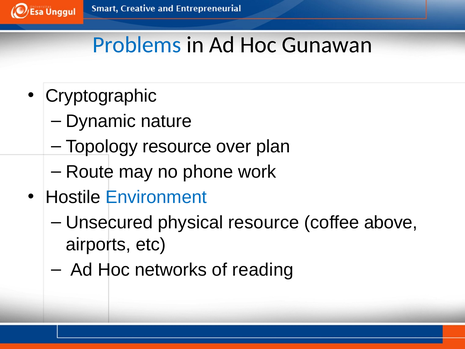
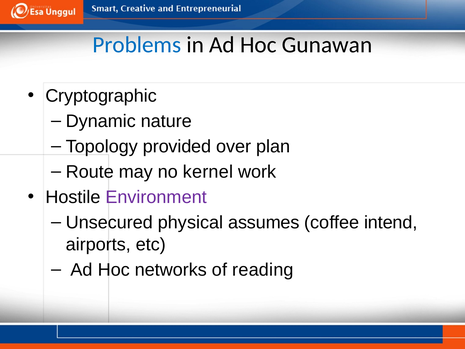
Topology resource: resource -> provided
phone: phone -> kernel
Environment colour: blue -> purple
physical resource: resource -> assumes
above: above -> intend
